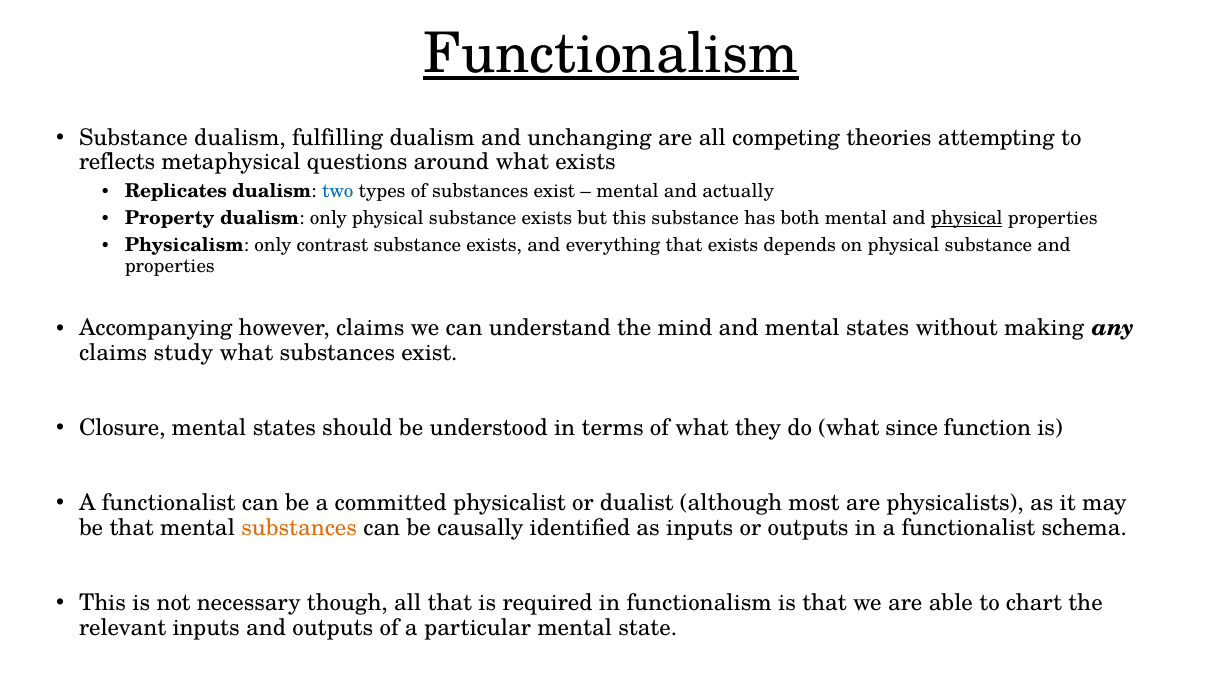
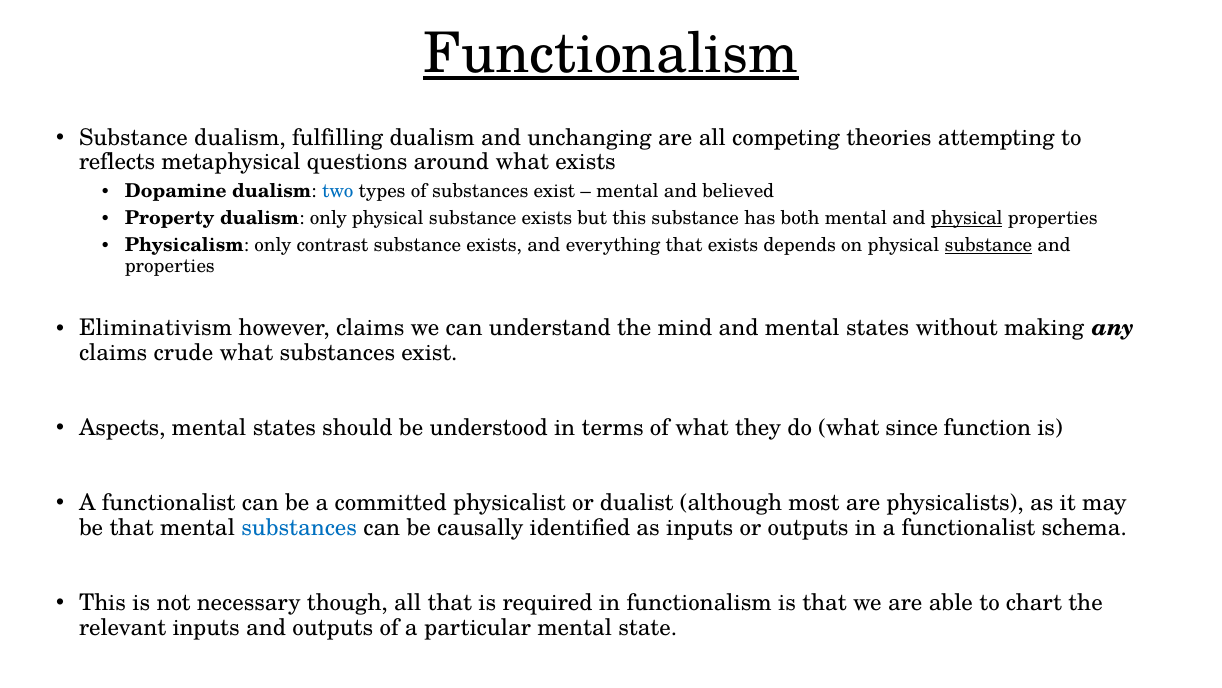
Replicates: Replicates -> Dopamine
actually: actually -> believed
substance at (988, 245) underline: none -> present
Accompanying: Accompanying -> Eliminativism
study: study -> crude
Closure: Closure -> Aspects
substances at (299, 528) colour: orange -> blue
